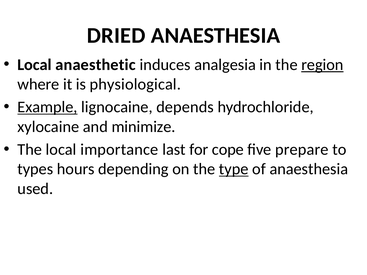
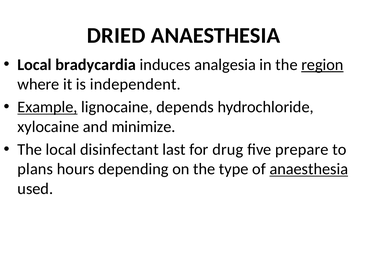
anaesthetic: anaesthetic -> bradycardia
physiological: physiological -> independent
importance: importance -> disinfectant
cope: cope -> drug
types: types -> plans
type underline: present -> none
anaesthesia at (309, 169) underline: none -> present
